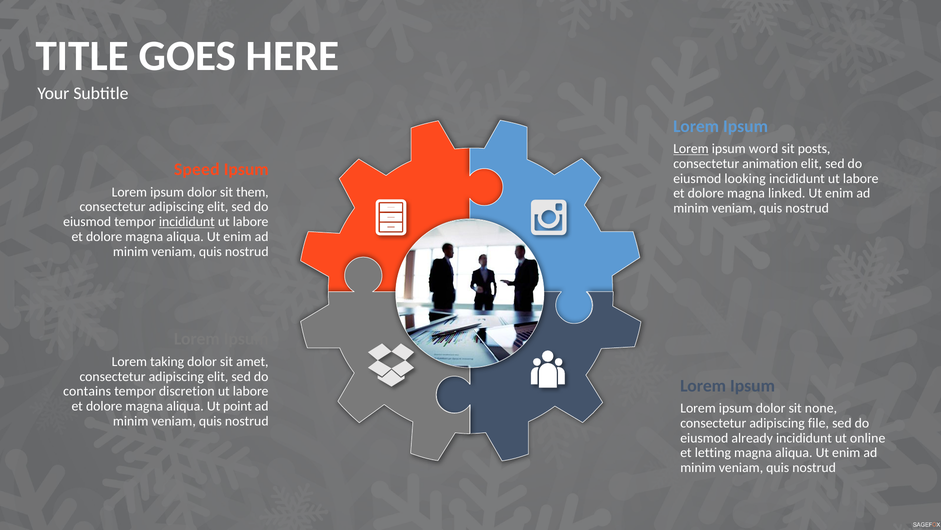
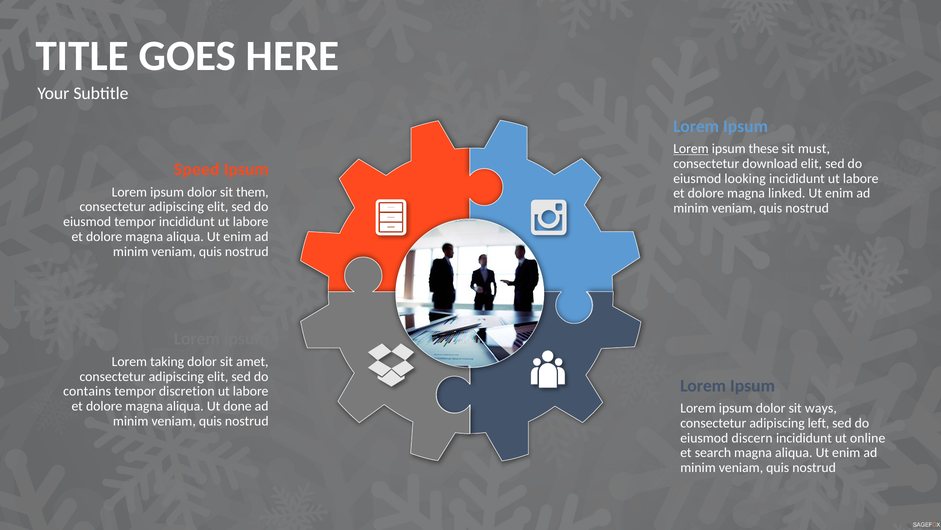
word: word -> these
posts: posts -> must
animation: animation -> download
incididunt at (187, 222) underline: present -> none
point: point -> done
none: none -> ways
file: file -> left
already: already -> discern
letting: letting -> search
